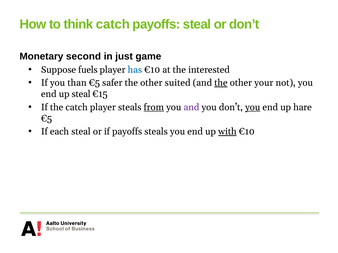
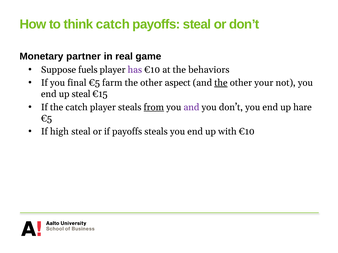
second: second -> partner
just: just -> real
has colour: blue -> purple
interested: interested -> behaviors
than: than -> final
safer: safer -> farm
suited: suited -> aspect
you at (253, 107) underline: present -> none
each: each -> high
with underline: present -> none
